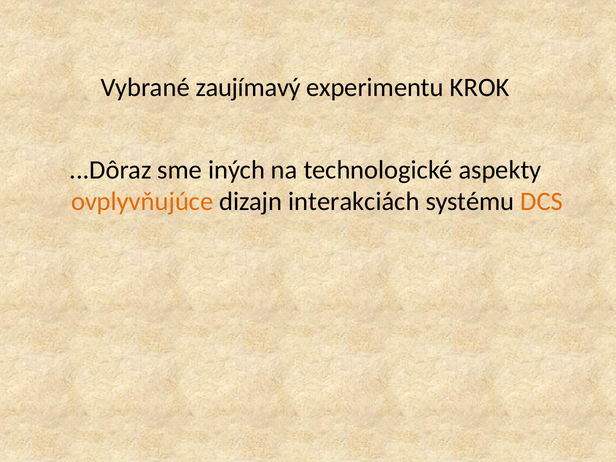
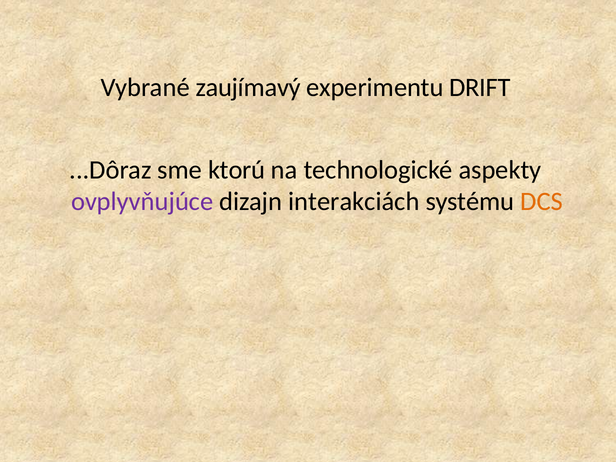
KROK: KROK -> DRIFT
iných: iných -> ktorú
ovplyvňujúce colour: orange -> purple
